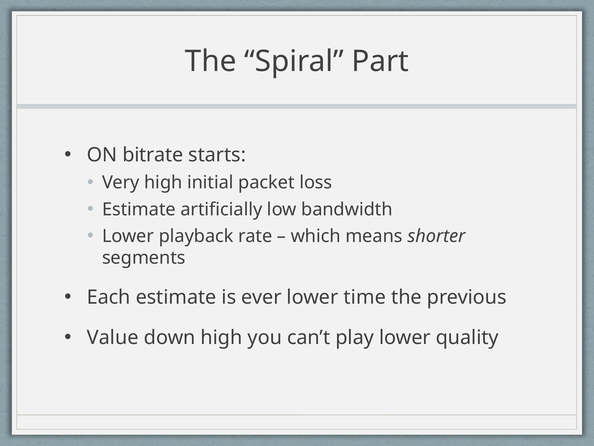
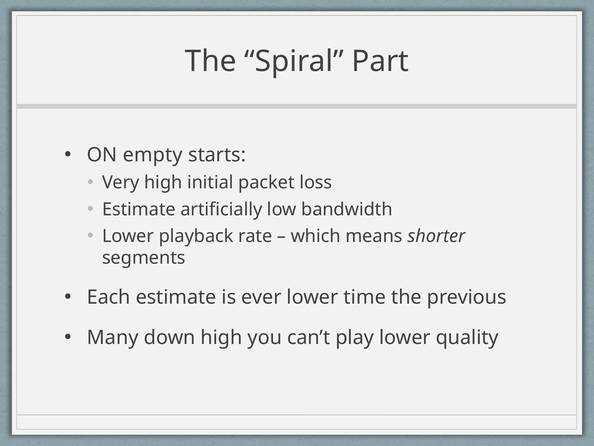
bitrate: bitrate -> empty
Value: Value -> Many
